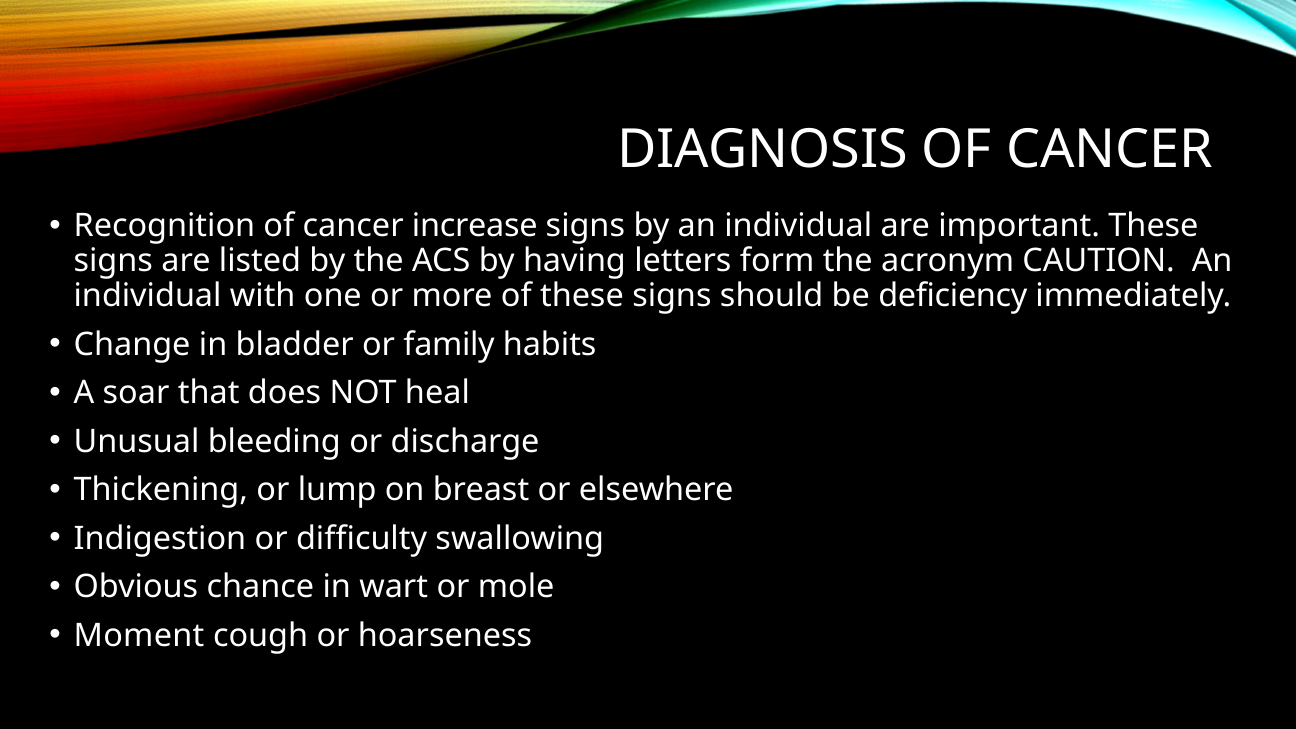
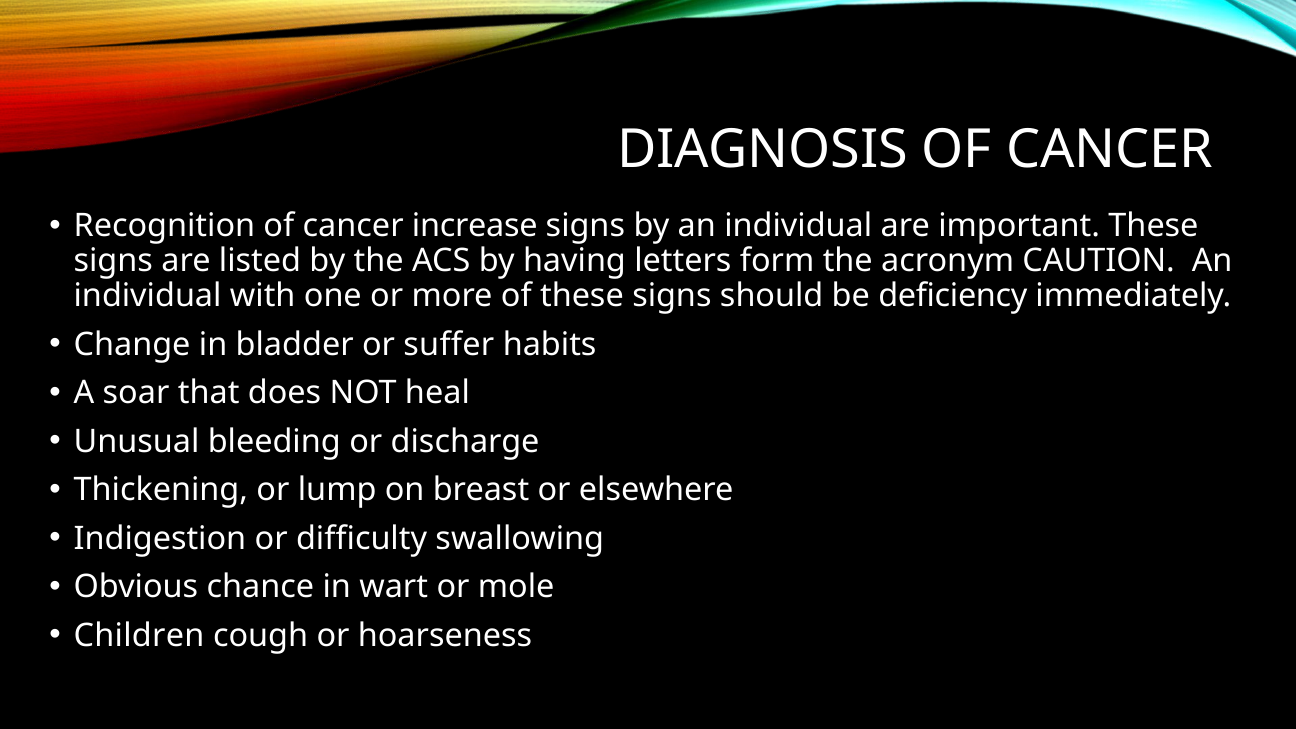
family: family -> suffer
Moment: Moment -> Children
